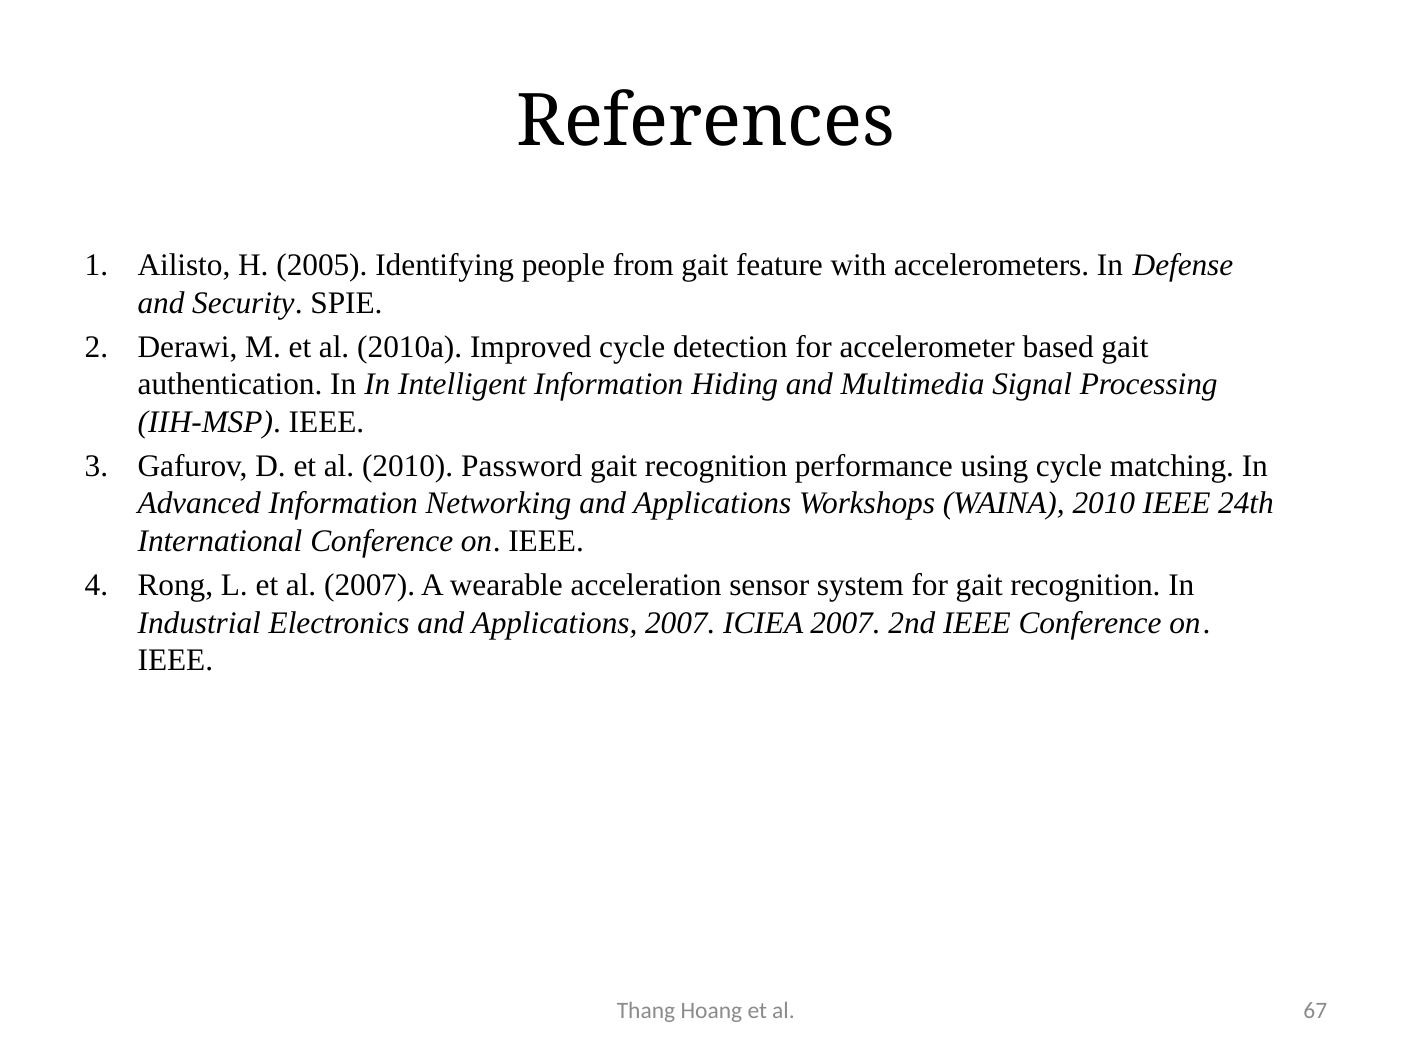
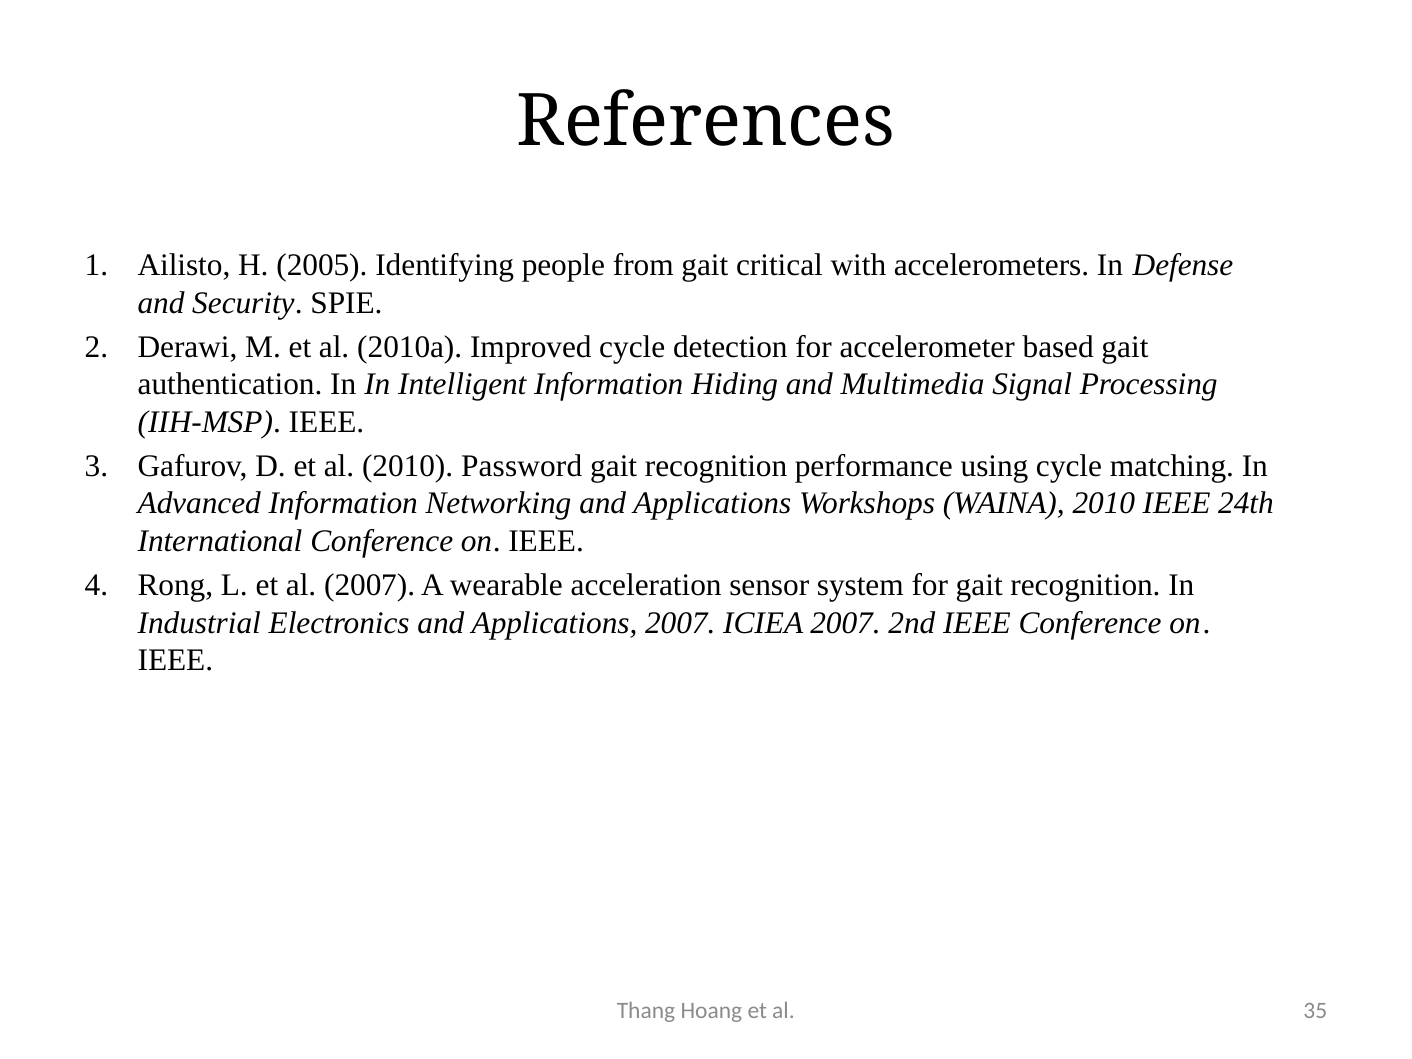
feature: feature -> critical
67: 67 -> 35
